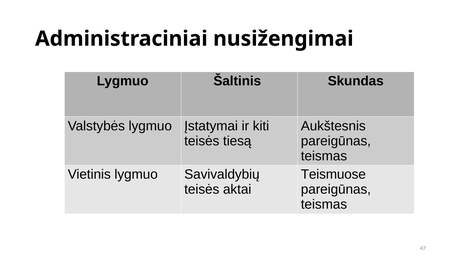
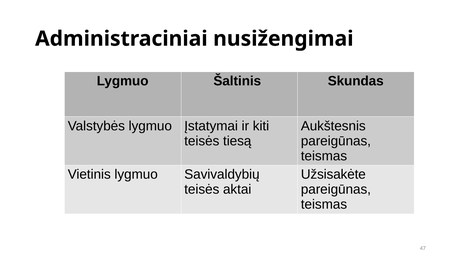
Teismuose: Teismuose -> Užsisakėte
